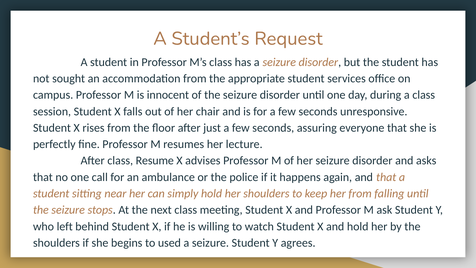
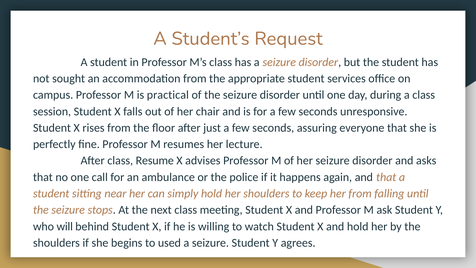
innocent: innocent -> practical
left: left -> will
